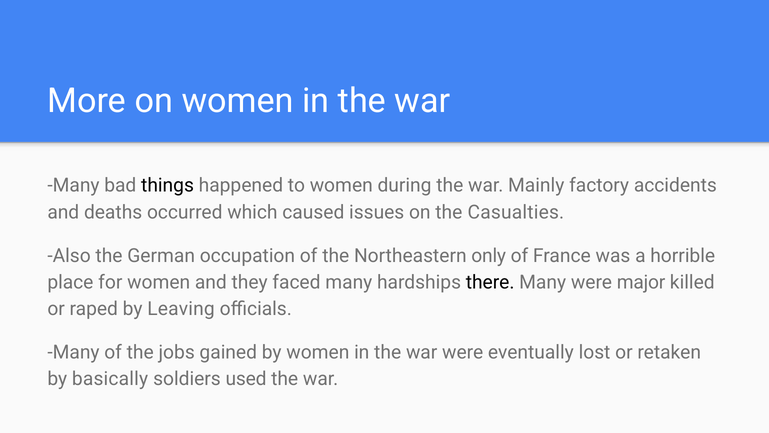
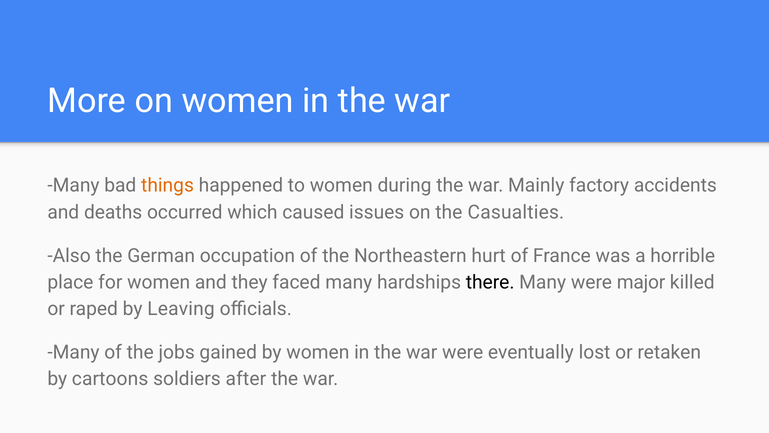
things colour: black -> orange
only: only -> hurt
basically: basically -> cartoons
used: used -> after
